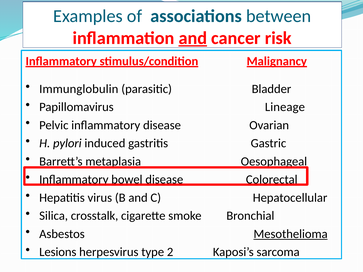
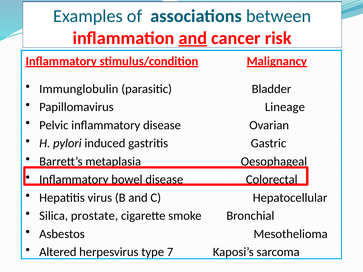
crosstalk: crosstalk -> prostate
Mesothelioma underline: present -> none
Lesions: Lesions -> Altered
2: 2 -> 7
